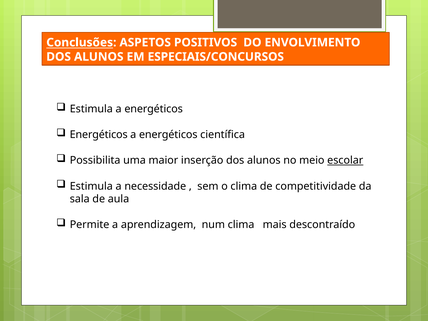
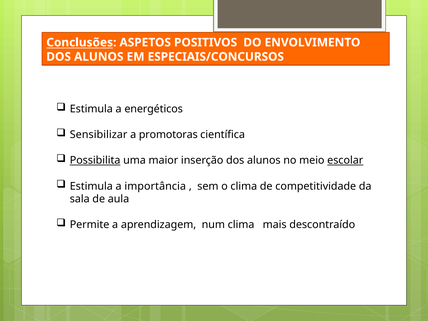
Energéticos at (99, 135): Energéticos -> Sensibilizar
energéticos at (168, 135): energéticos -> promotoras
Possibilita underline: none -> present
necessidade: necessidade -> importância
